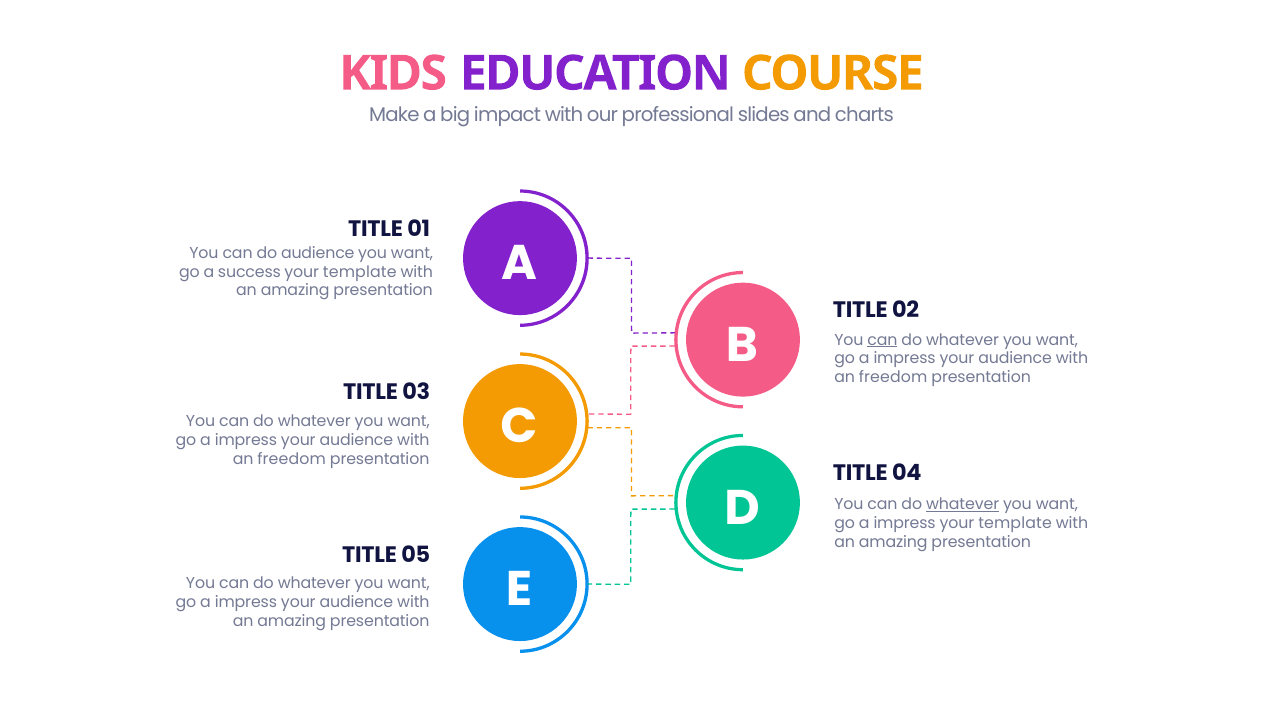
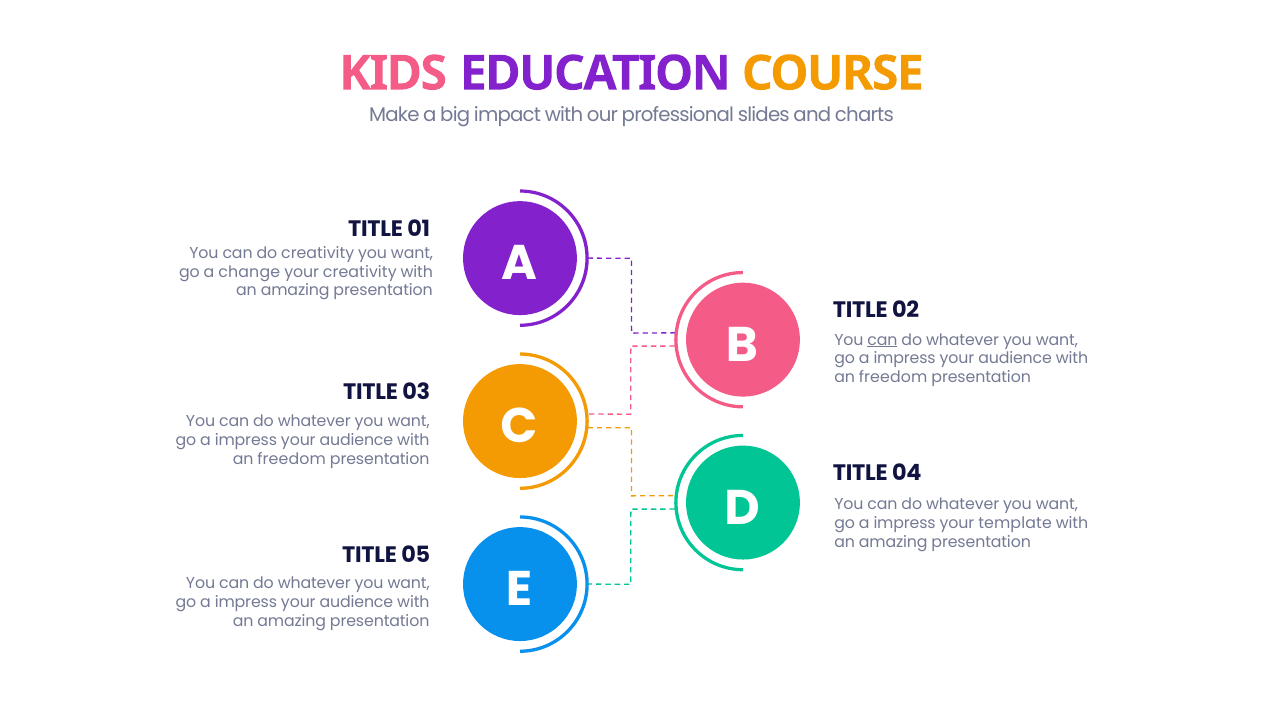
do audience: audience -> creativity
success: success -> change
template at (360, 272): template -> creativity
whatever at (963, 504) underline: present -> none
